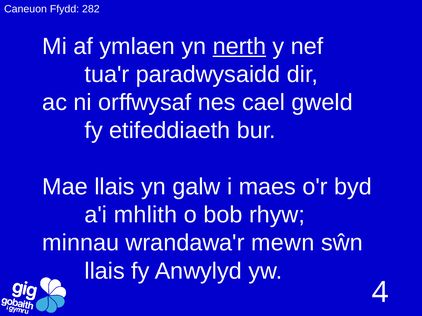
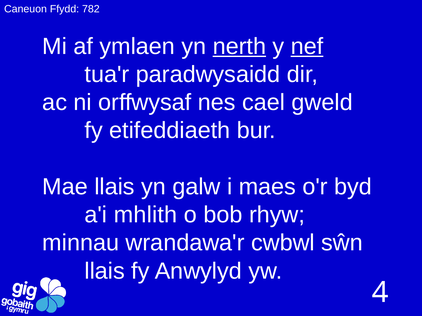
282: 282 -> 782
nef underline: none -> present
mewn: mewn -> cwbwl
